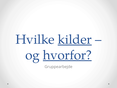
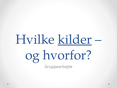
hvorfor underline: present -> none
